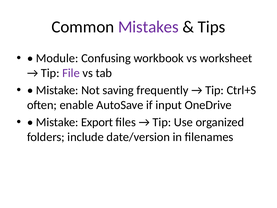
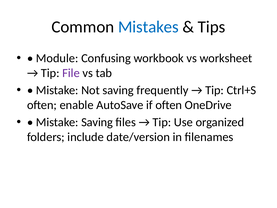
Mistakes colour: purple -> blue
if input: input -> often
Mistake Export: Export -> Saving
